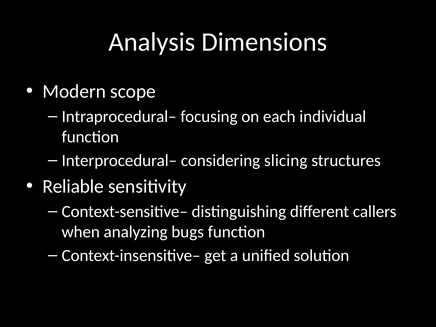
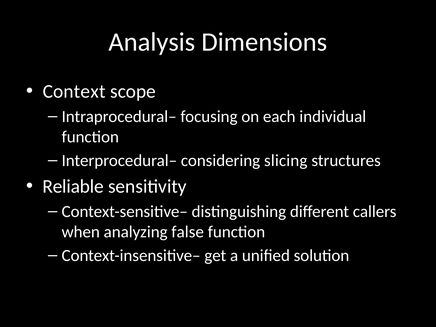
Modern: Modern -> Context
bugs: bugs -> false
